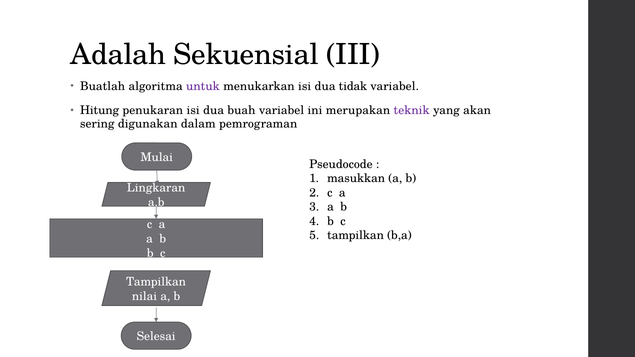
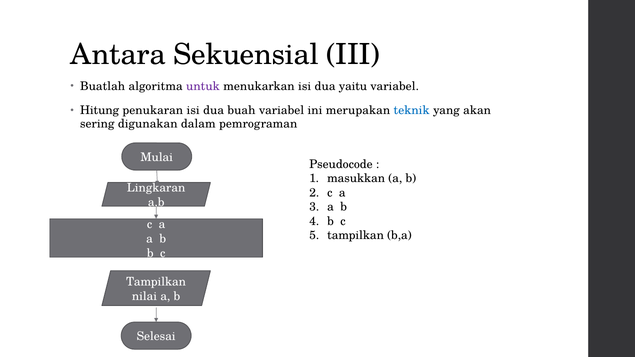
Adalah: Adalah -> Antara
tidak: tidak -> yaitu
teknik colour: purple -> blue
